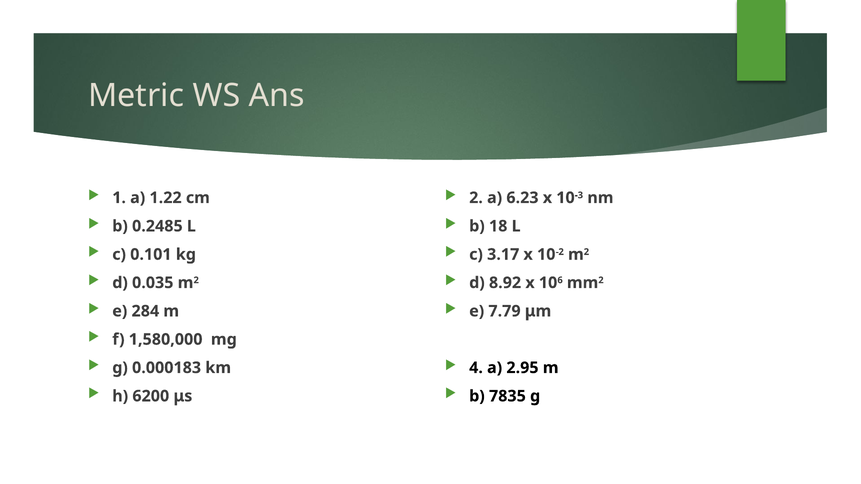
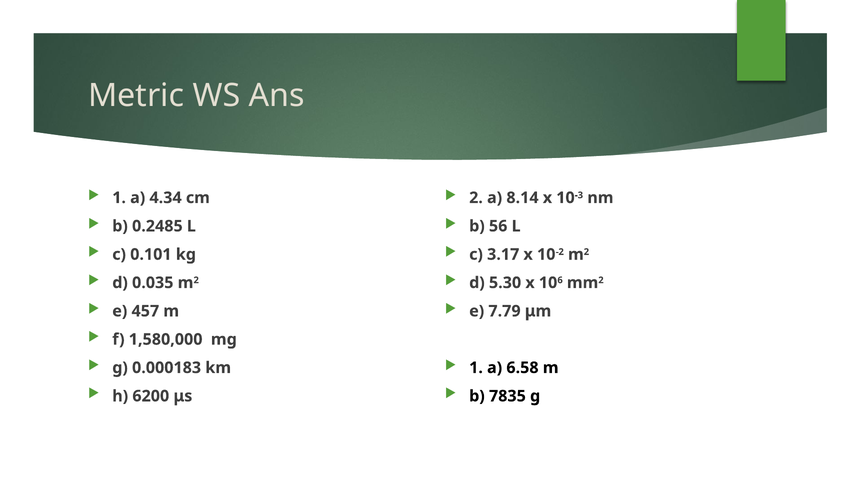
1.22: 1.22 -> 4.34
6.23: 6.23 -> 8.14
18: 18 -> 56
8.92: 8.92 -> 5.30
284: 284 -> 457
4 at (476, 368): 4 -> 1
2.95: 2.95 -> 6.58
